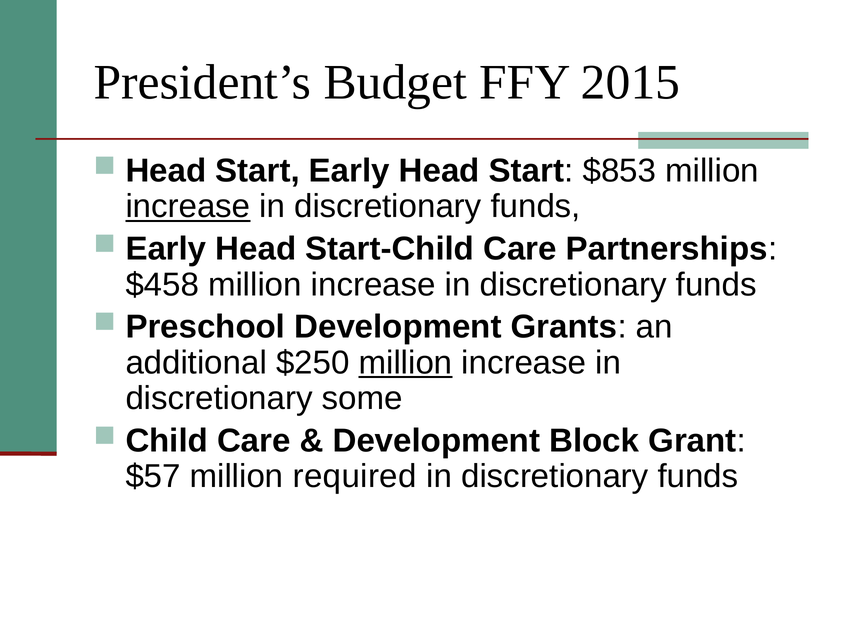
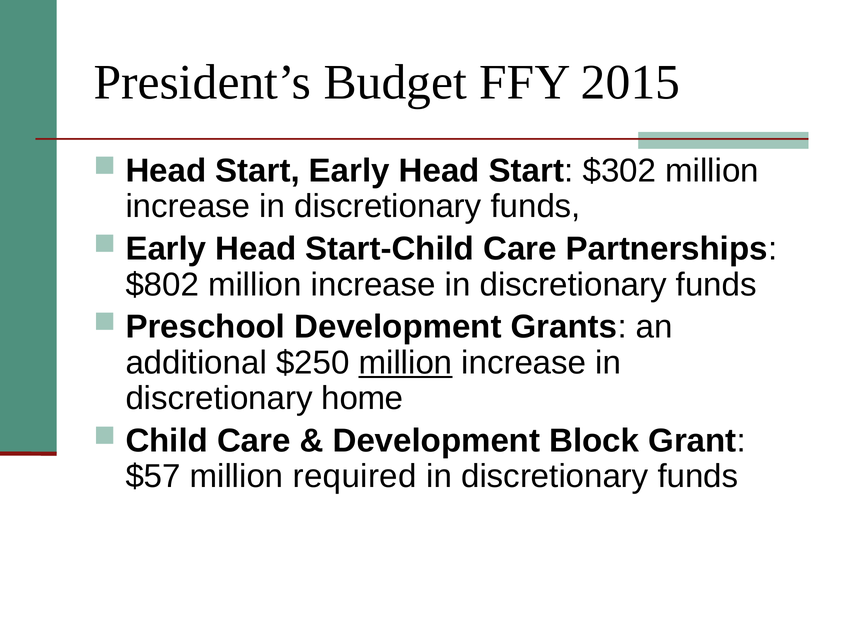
$853: $853 -> $302
increase at (188, 207) underline: present -> none
$458: $458 -> $802
some: some -> home
